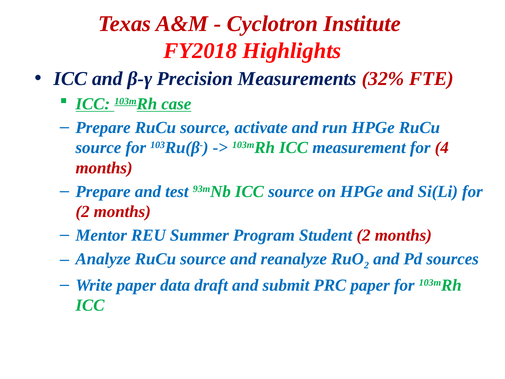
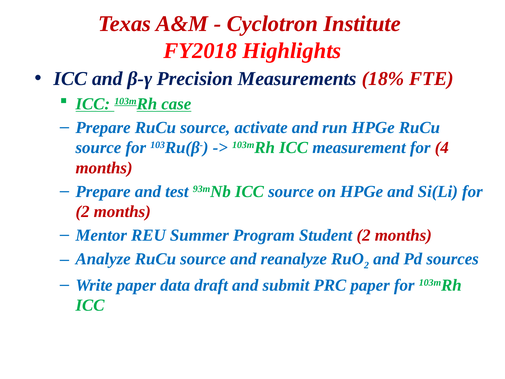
32%: 32% -> 18%
